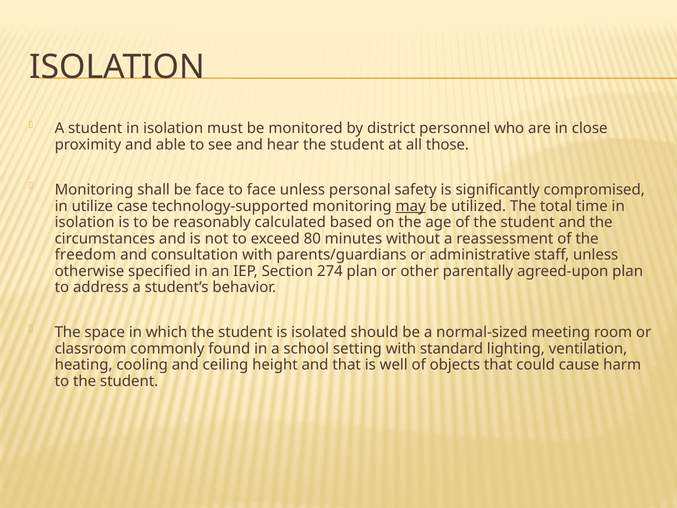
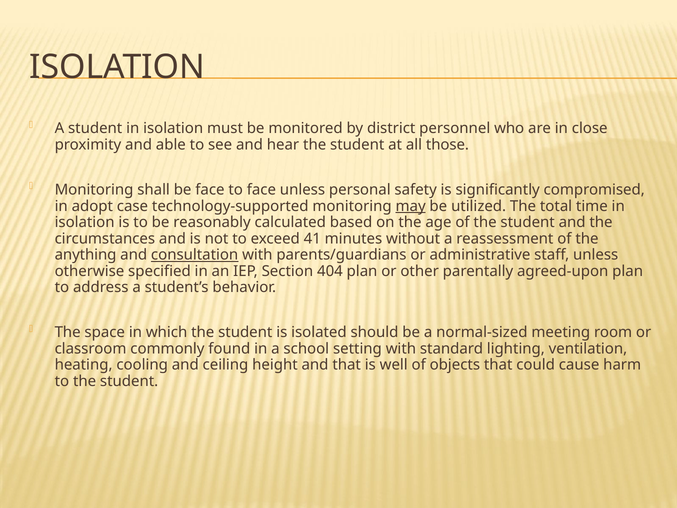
utilize: utilize -> adopt
80: 80 -> 41
freedom: freedom -> anything
consultation underline: none -> present
274: 274 -> 404
